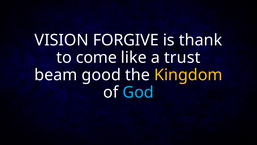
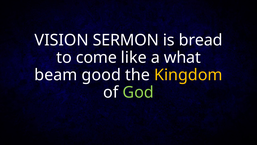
FORGIVE: FORGIVE -> SERMON
thank: thank -> bread
trust: trust -> what
God colour: light blue -> light green
